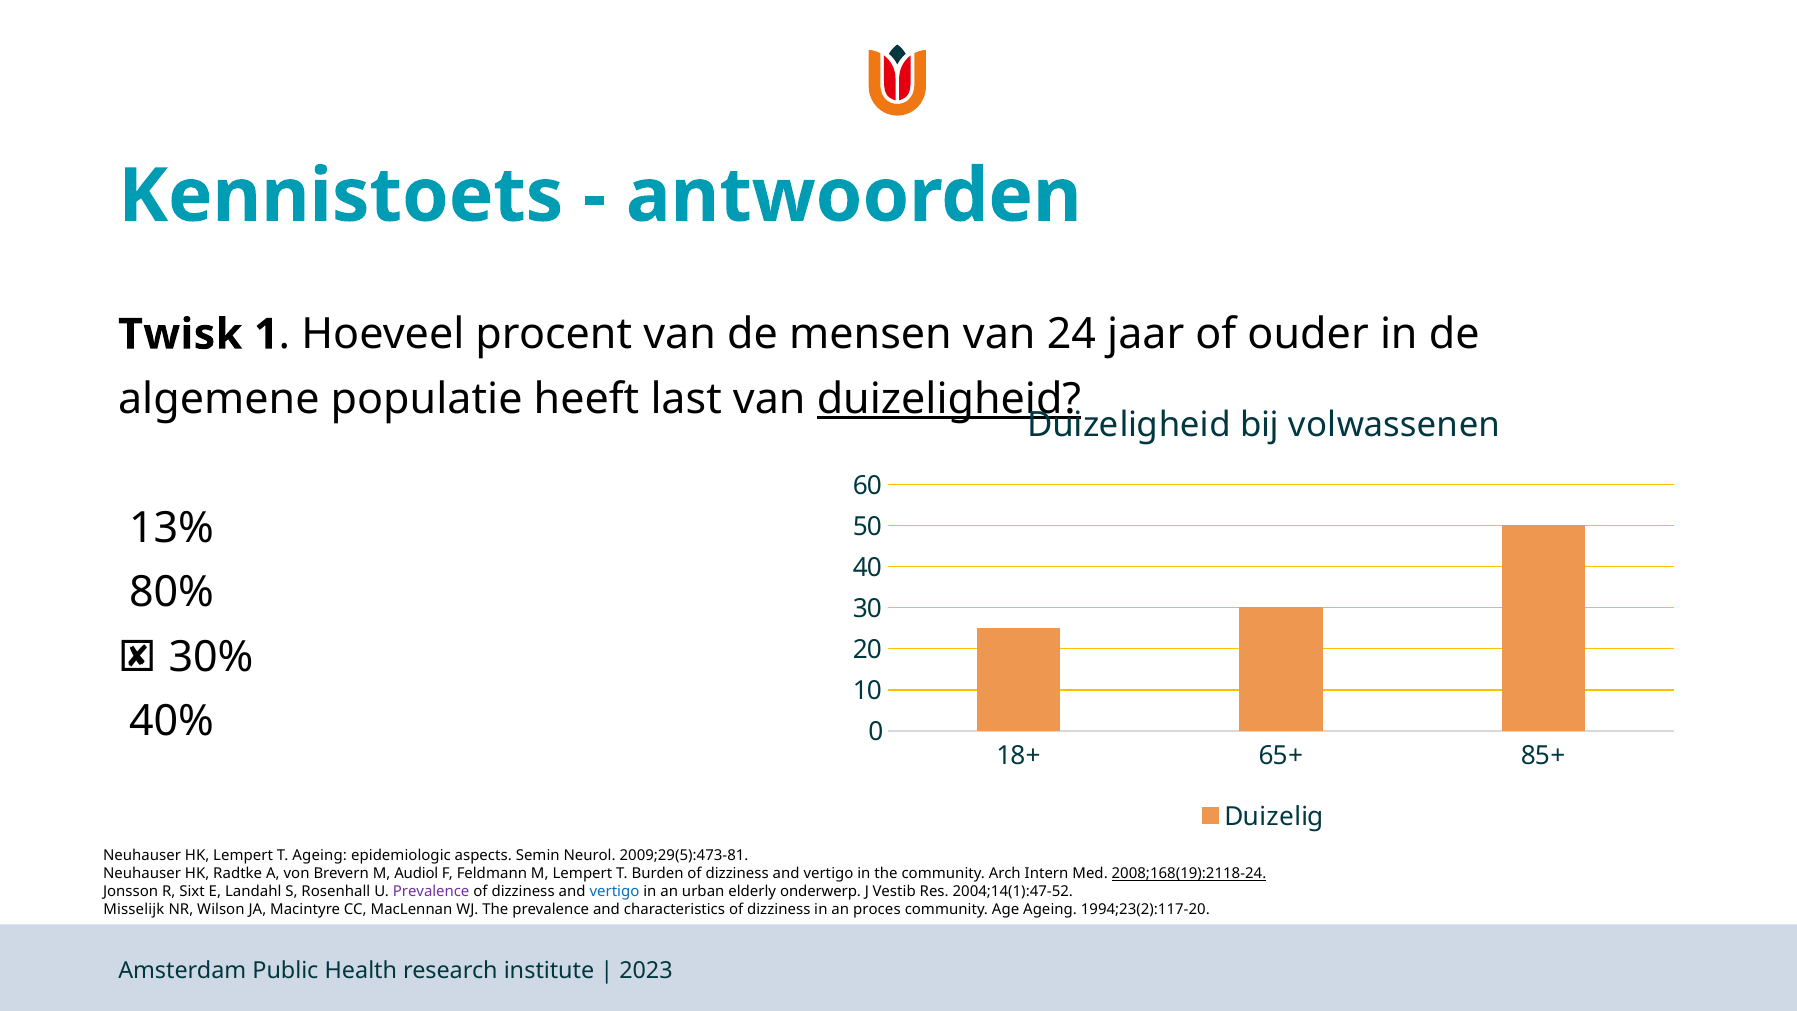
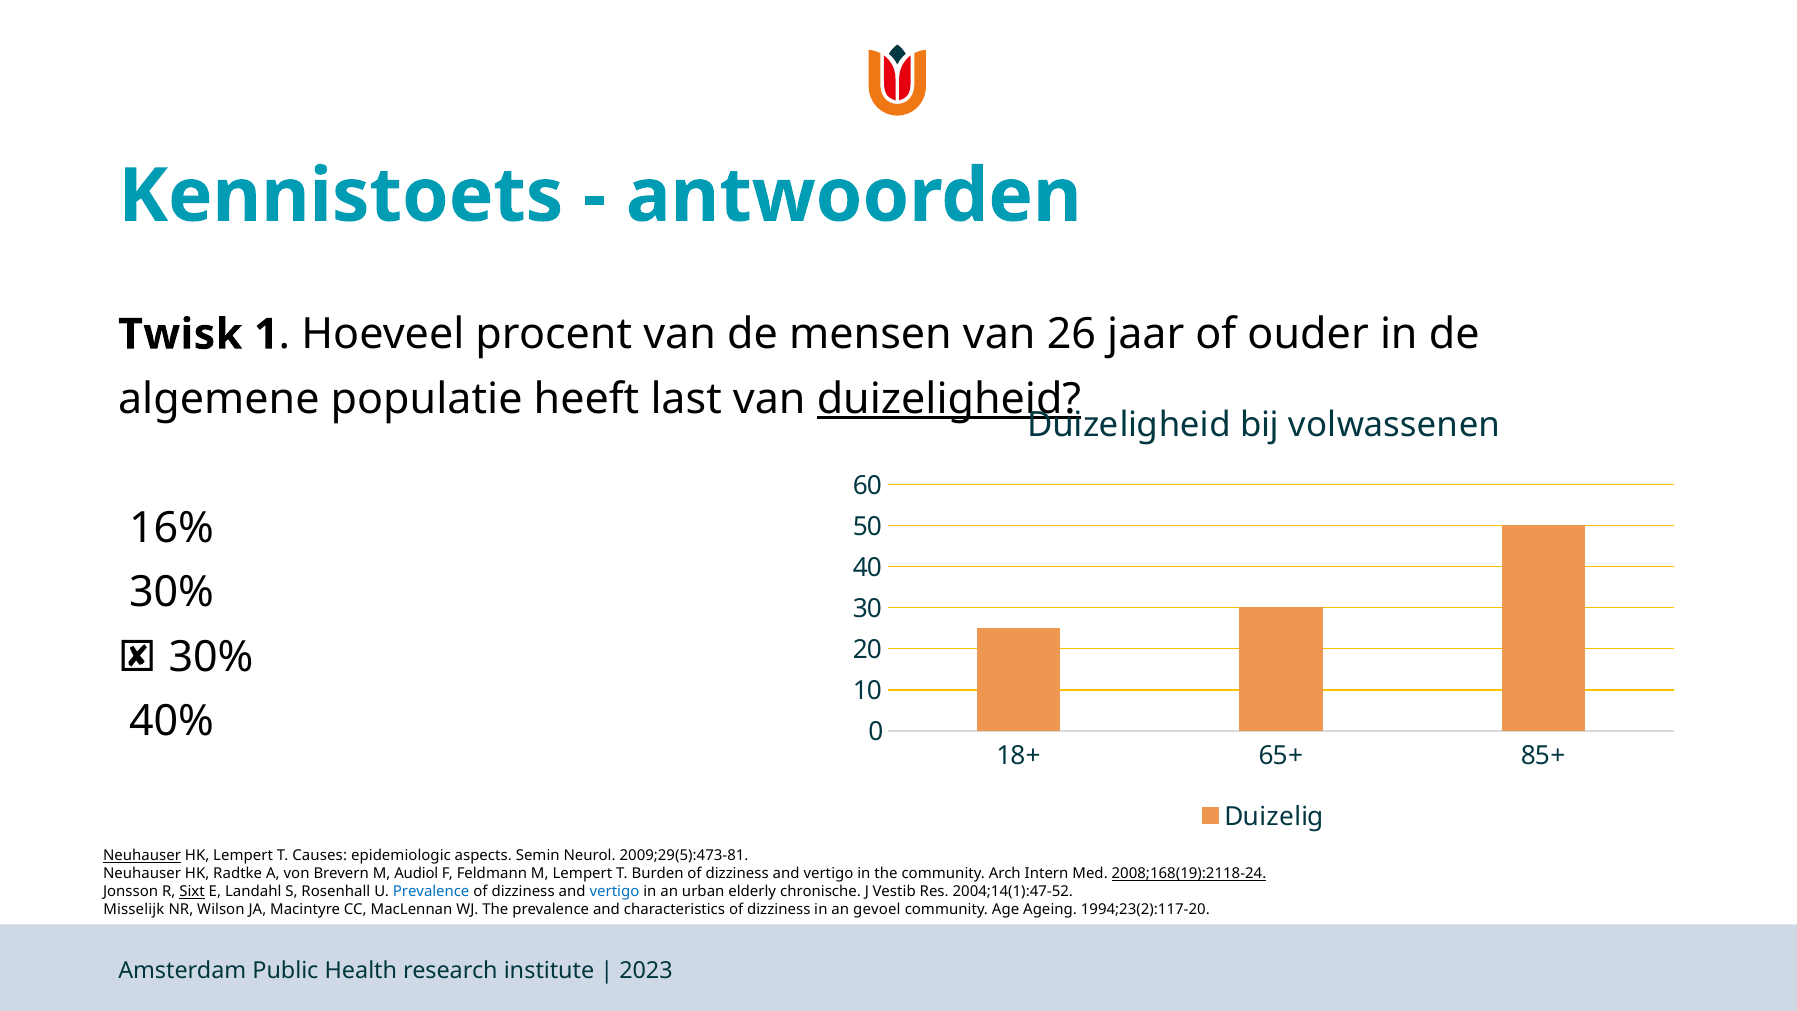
24: 24 -> 26
13%: 13% -> 16%
80% at (172, 593): 80% -> 30%
Neuhauser at (142, 856) underline: none -> present
T Ageing: Ageing -> Causes
Sixt underline: none -> present
Prevalence at (431, 891) colour: purple -> blue
onderwerp: onderwerp -> chronische
proces: proces -> gevoel
